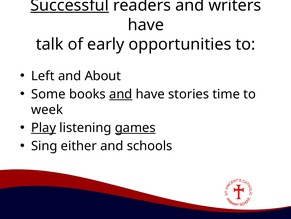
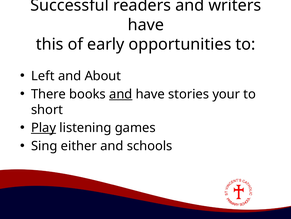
Successful underline: present -> none
talk: talk -> this
Some: Some -> There
time: time -> your
week: week -> short
games underline: present -> none
